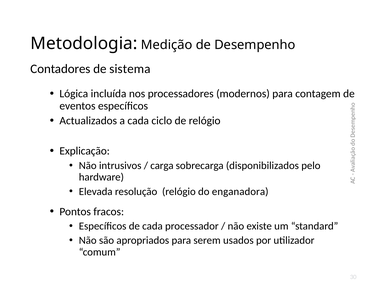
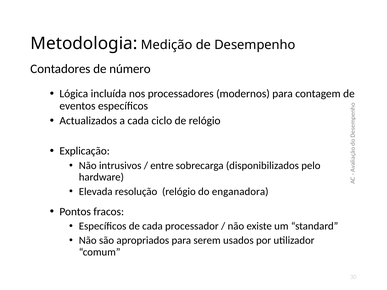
sistema: sistema -> número
carga: carga -> entre
